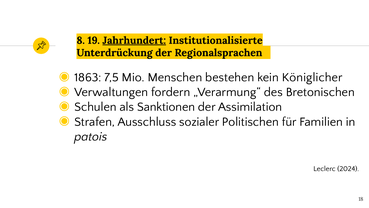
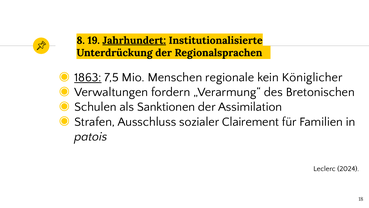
1863 underline: none -> present
bestehen: bestehen -> regionale
Politischen: Politischen -> Clairement
